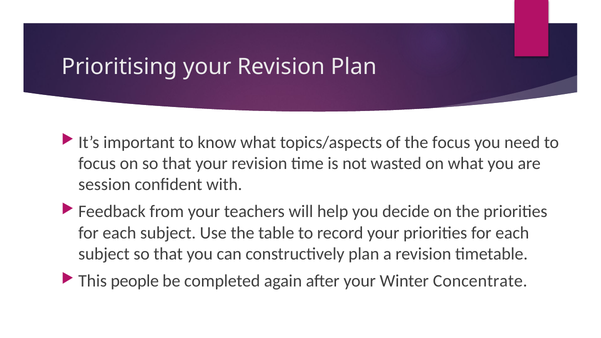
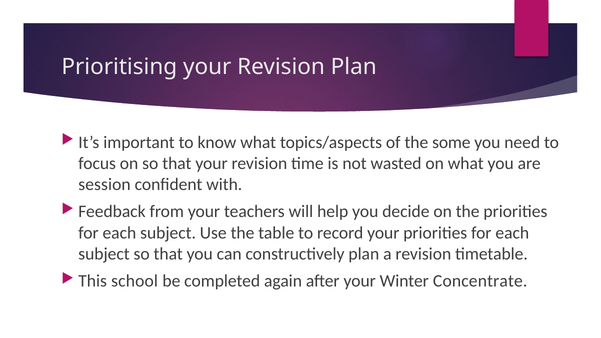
the focus: focus -> some
people: people -> school
